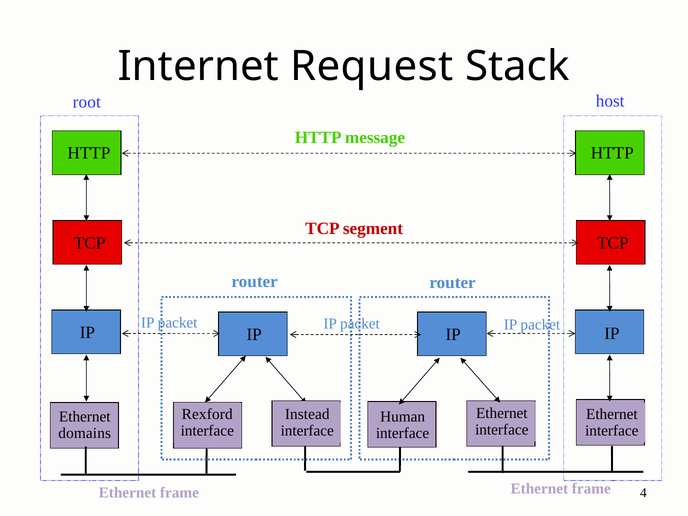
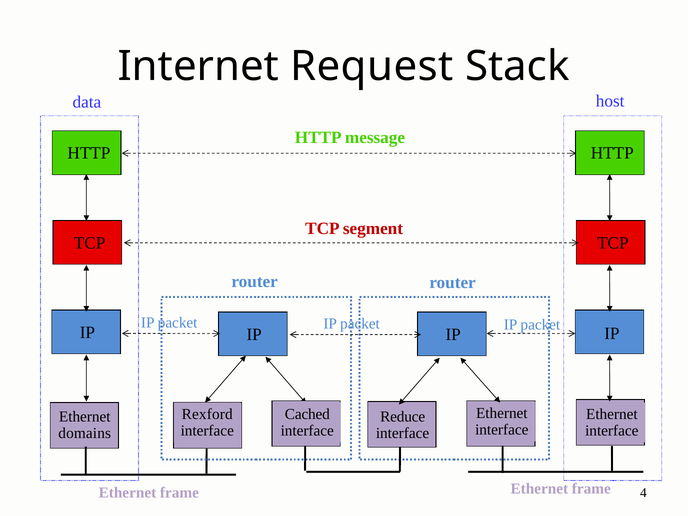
root: root -> data
Instead: Instead -> Cached
Human: Human -> Reduce
